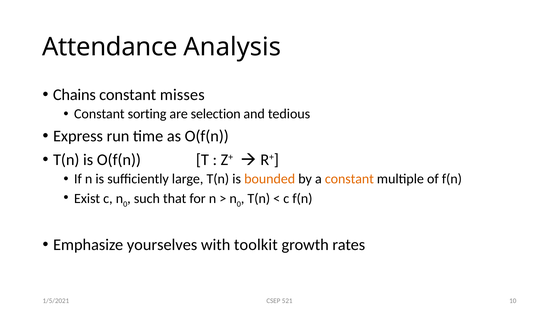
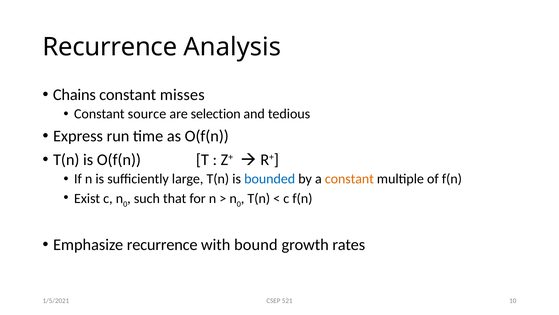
Attendance at (110, 47): Attendance -> Recurrence
sorting: sorting -> source
bounded colour: orange -> blue
Emphasize yourselves: yourselves -> recurrence
toolkit: toolkit -> bound
